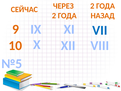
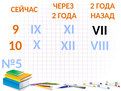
VII colour: blue -> black
